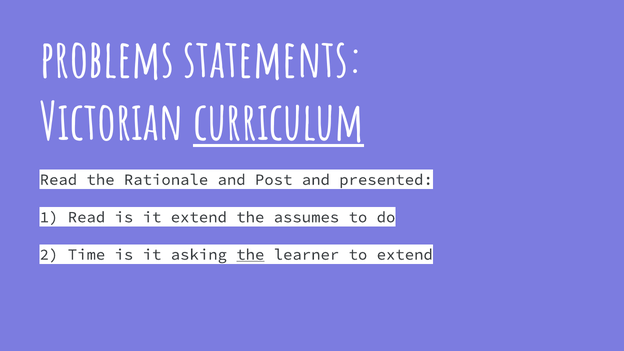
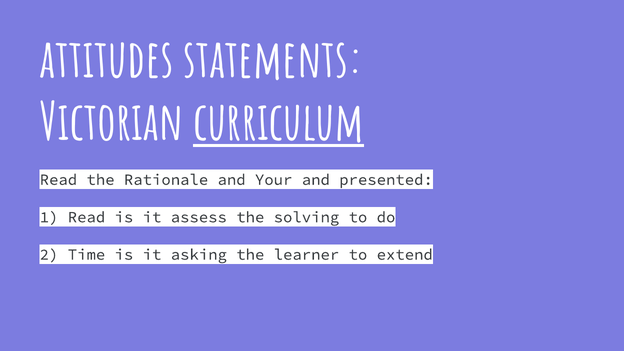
problems: problems -> attitudes
Post: Post -> Your
it extend: extend -> assess
assumes: assumes -> solving
the at (250, 255) underline: present -> none
